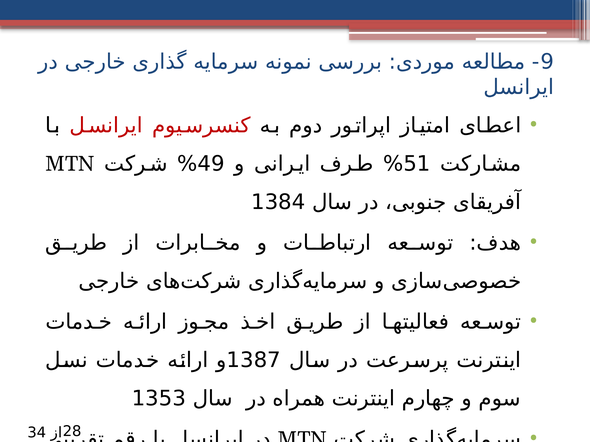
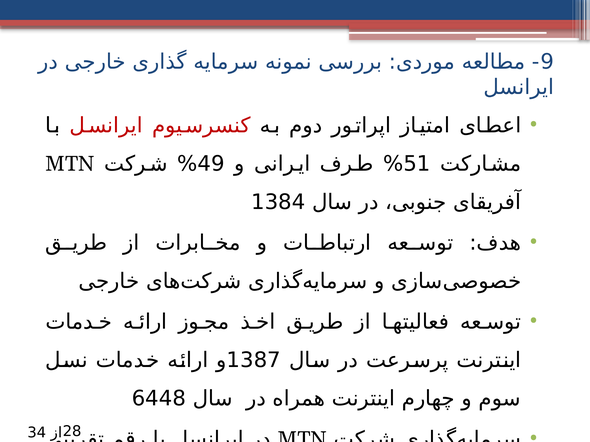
1353: 1353 -> 6448
